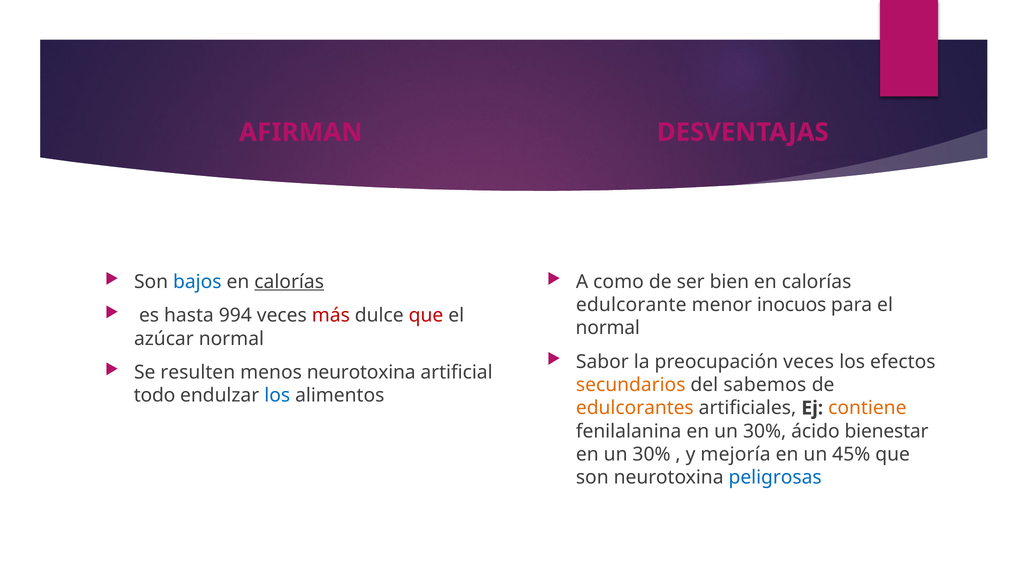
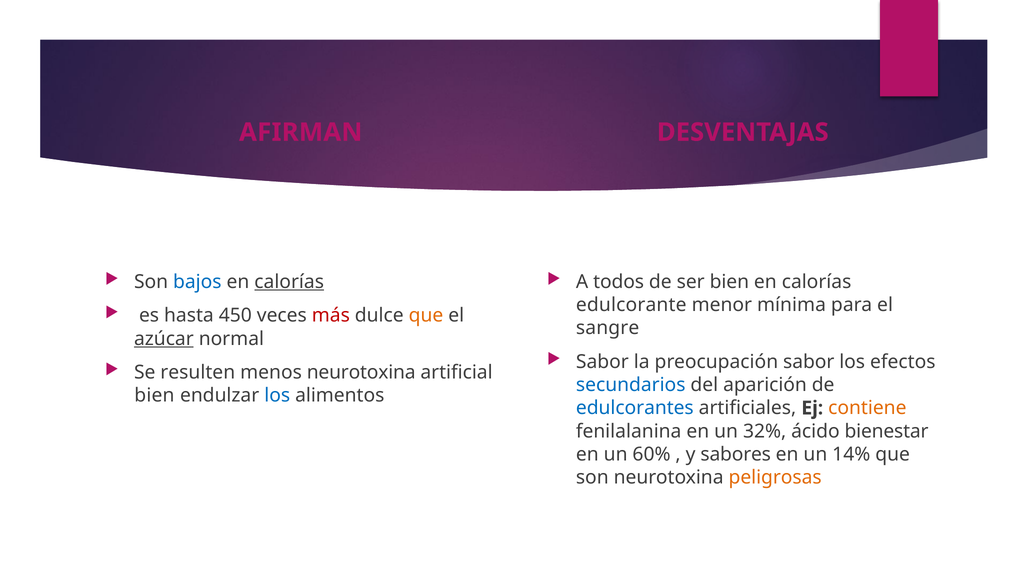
como: como -> todos
inocuos: inocuos -> mínima
994: 994 -> 450
que at (426, 316) colour: red -> orange
normal at (608, 328): normal -> sangre
azúcar underline: none -> present
preocupación veces: veces -> sabor
secundarios colour: orange -> blue
sabemos: sabemos -> aparición
todo at (155, 396): todo -> bien
edulcorantes colour: orange -> blue
fenilalanina en un 30%: 30% -> 32%
30% at (652, 454): 30% -> 60%
mejoría: mejoría -> sabores
45%: 45% -> 14%
peligrosas colour: blue -> orange
